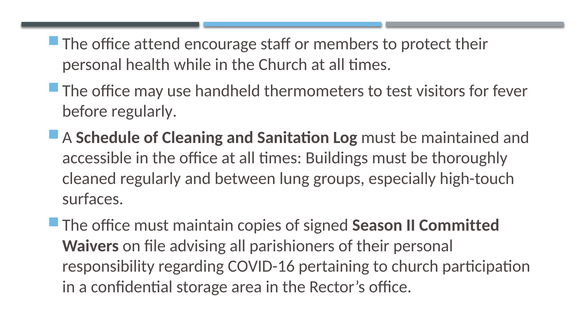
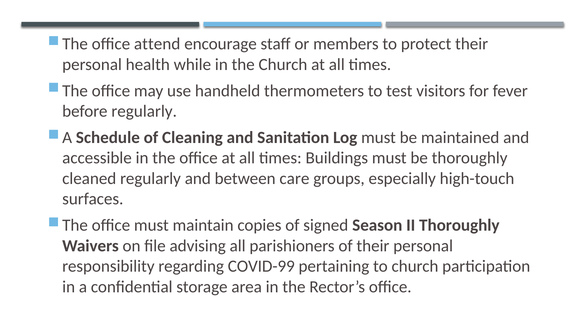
lung: lung -> care
II Committed: Committed -> Thoroughly
COVID-16: COVID-16 -> COVID-99
